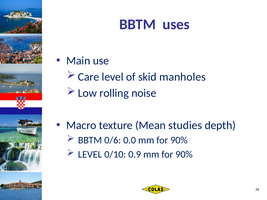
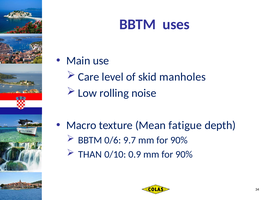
studies: studies -> fatigue
0.0: 0.0 -> 9.7
LEVEL at (90, 155): LEVEL -> THAN
